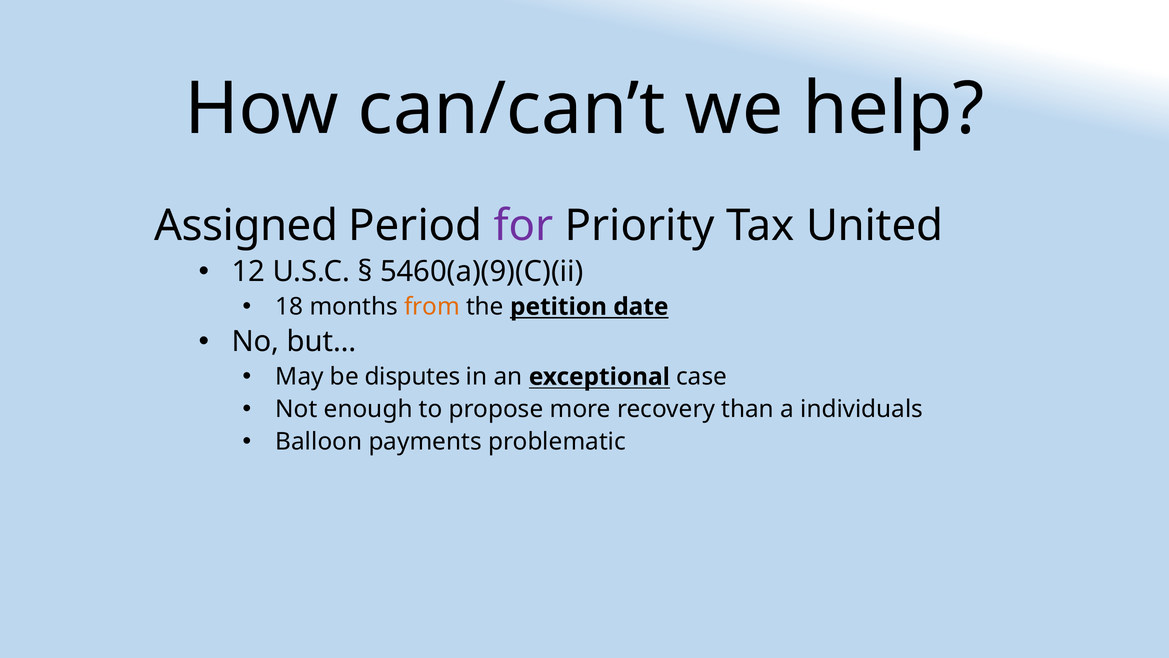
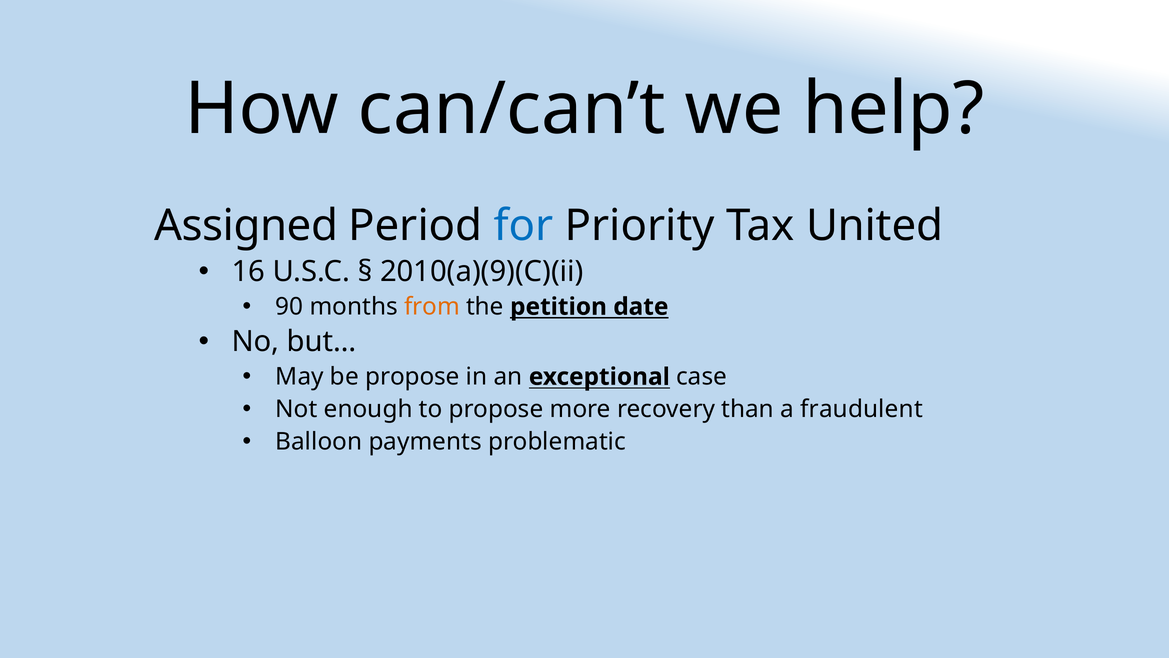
for colour: purple -> blue
12: 12 -> 16
5460(a)(9)(C)(ii: 5460(a)(9)(C)(ii -> 2010(a)(9)(C)(ii
18: 18 -> 90
be disputes: disputes -> propose
individuals: individuals -> fraudulent
